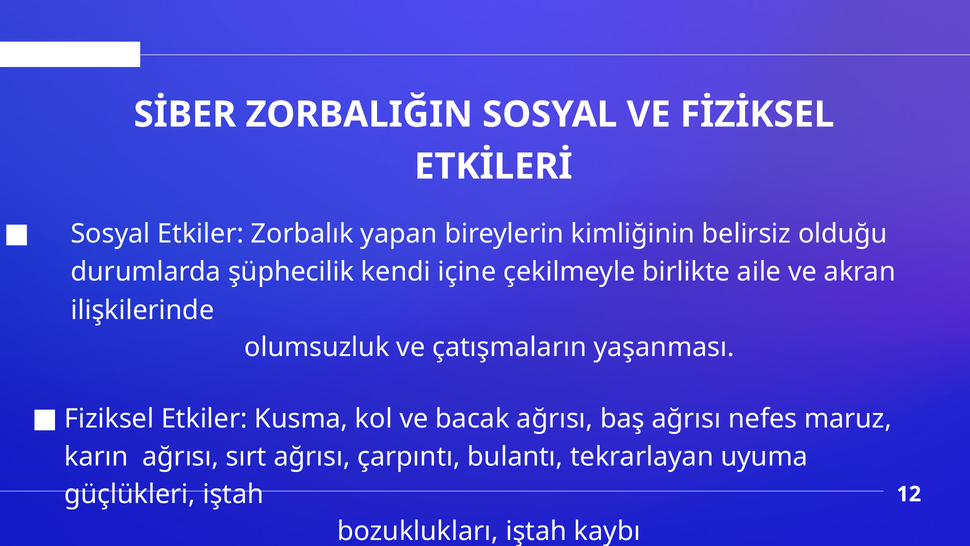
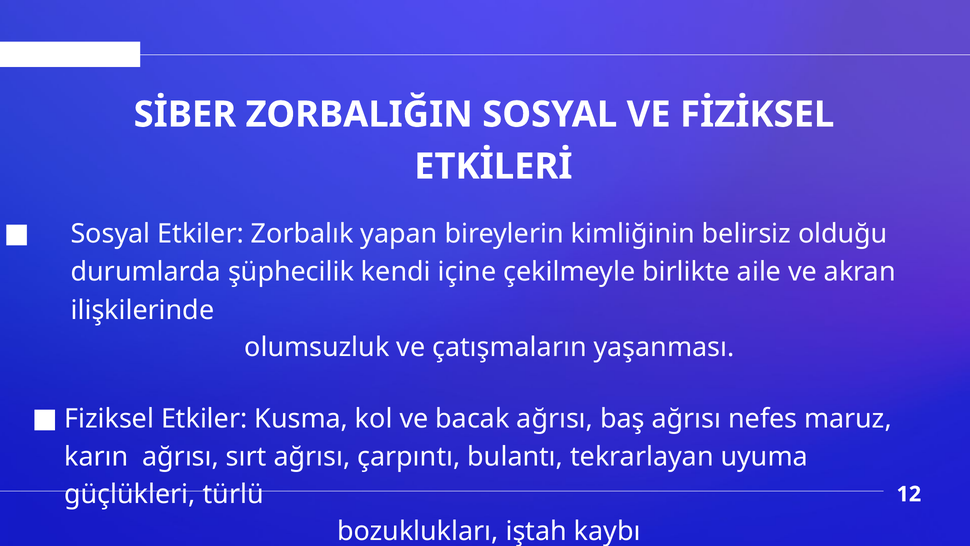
güçlükleri iştah: iştah -> türlü
